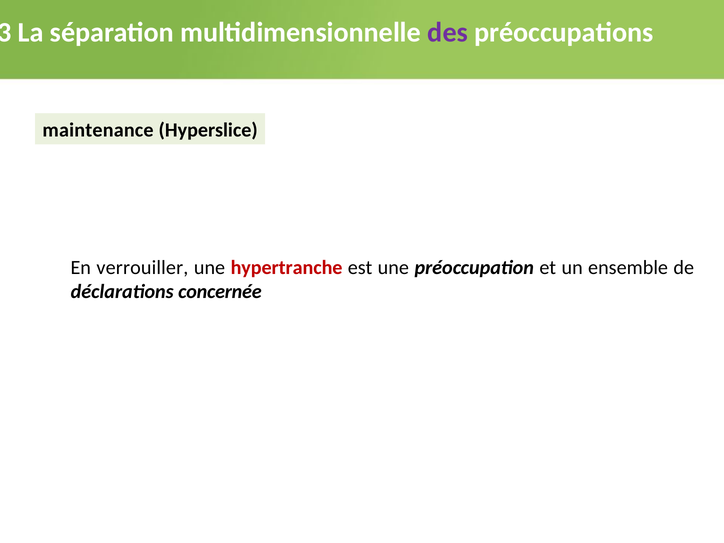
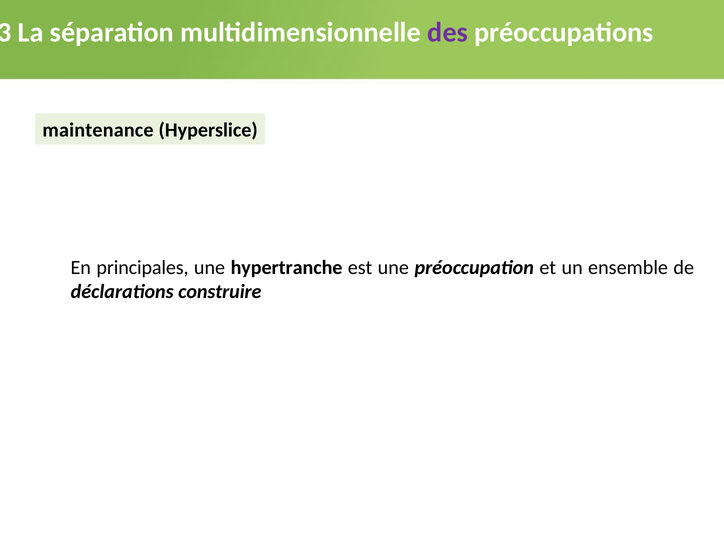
verrouiller: verrouiller -> principales
hypertranche colour: red -> black
concernée: concernée -> construire
